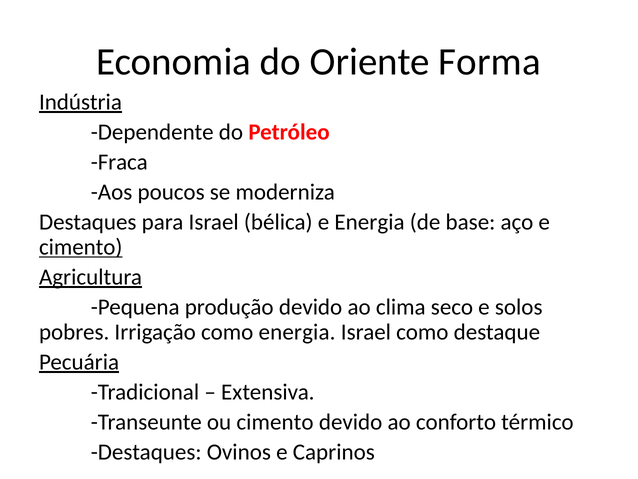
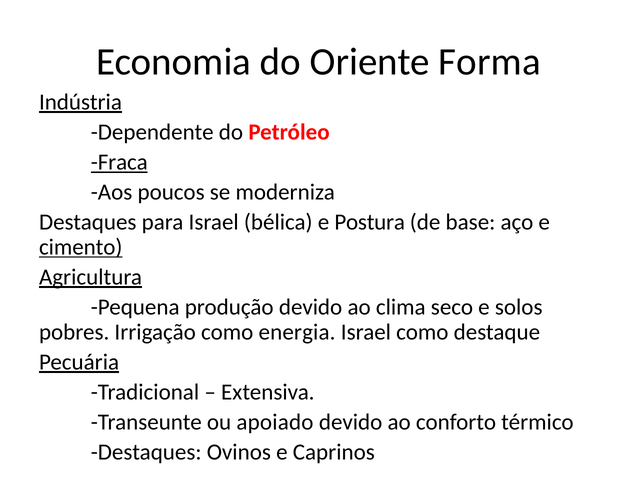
Fraca underline: none -> present
e Energia: Energia -> Postura
ou cimento: cimento -> apoiado
